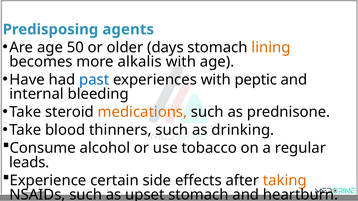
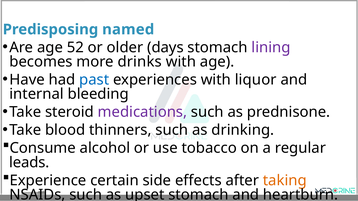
agents: agents -> named
50: 50 -> 52
lining colour: orange -> purple
alkalis: alkalis -> drinks
peptic: peptic -> liquor
medications colour: orange -> purple
